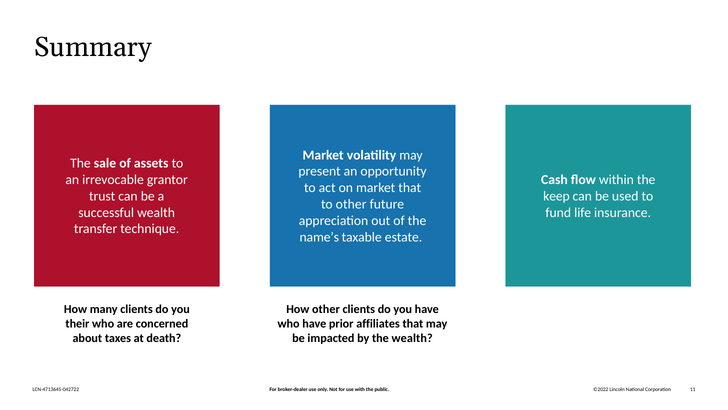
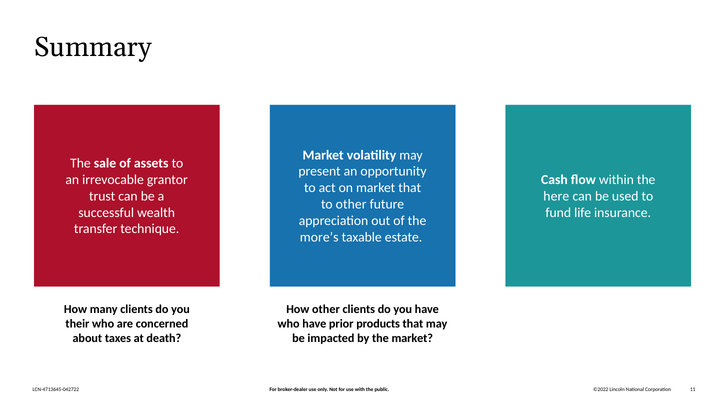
keep: keep -> here
name’s: name’s -> more’s
affiliates: affiliates -> products
the wealth: wealth -> market
